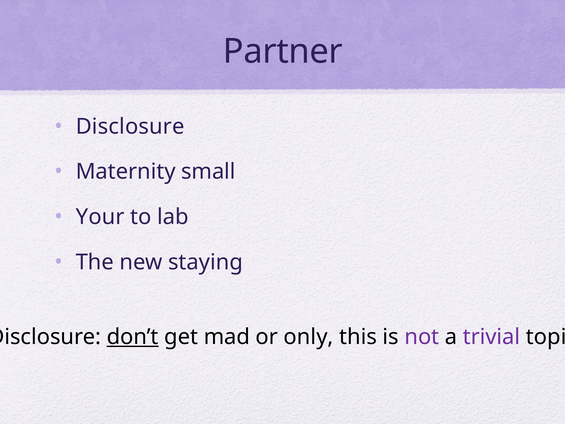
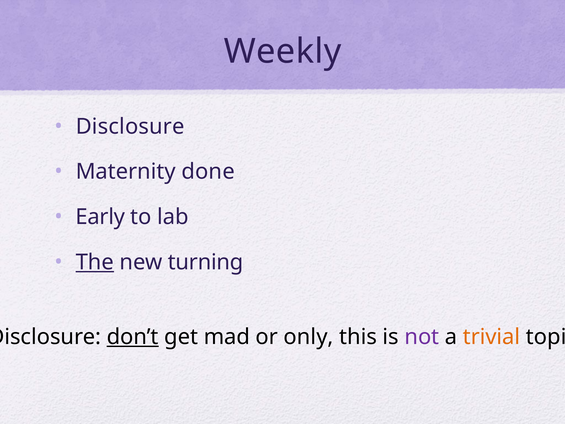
Partner: Partner -> Weekly
small: small -> done
Your: Your -> Early
The underline: none -> present
staying: staying -> turning
trivial colour: purple -> orange
